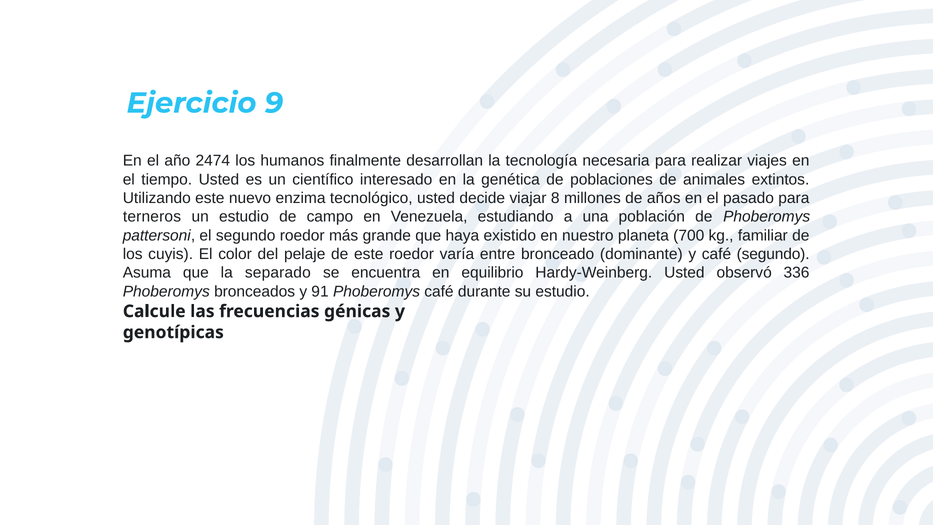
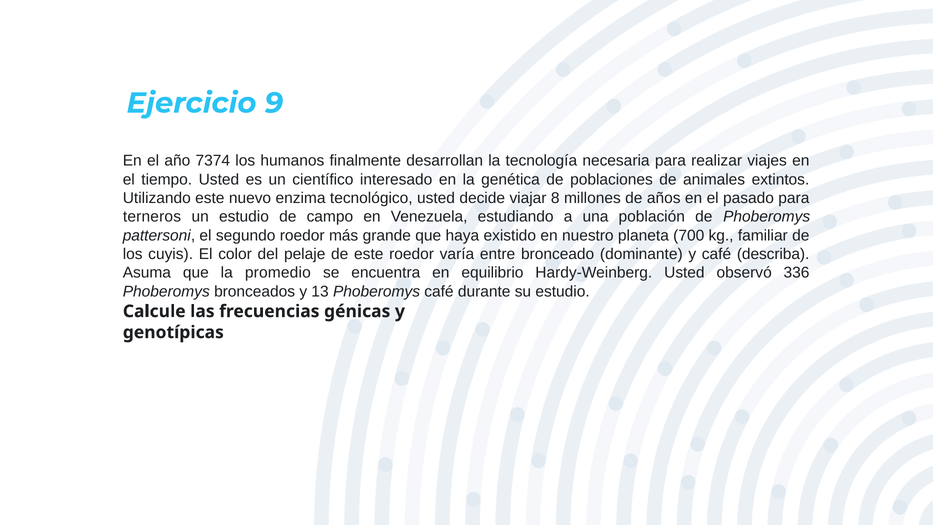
2474: 2474 -> 7374
café segundo: segundo -> describa
separado: separado -> promedio
91: 91 -> 13
